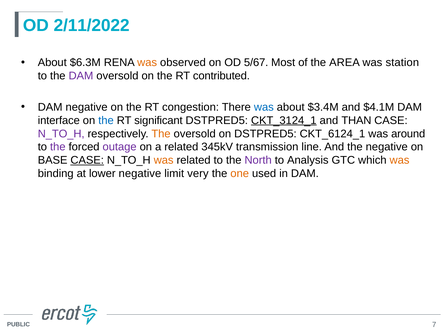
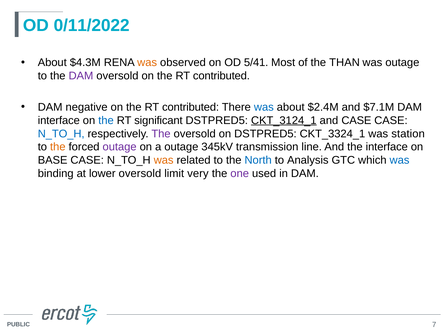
2/11/2022: 2/11/2022 -> 0/11/2022
$6.3M: $6.3M -> $4.3M
5/67: 5/67 -> 5/41
AREA: AREA -> THAN
was station: station -> outage
congestion at (191, 107): congestion -> contributed
$3.4M: $3.4M -> $2.4M
$4.1M: $4.1M -> $7.1M
and THAN: THAN -> CASE
N_TO_H at (61, 134) colour: purple -> blue
The at (161, 134) colour: orange -> purple
CKT_6124_1: CKT_6124_1 -> CKT_3324_1
around: around -> station
the at (58, 147) colour: purple -> orange
a related: related -> outage
the negative: negative -> interface
CASE at (87, 161) underline: present -> none
North colour: purple -> blue
was at (400, 161) colour: orange -> blue
lower negative: negative -> oversold
one colour: orange -> purple
